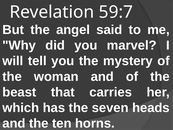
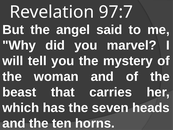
59:7: 59:7 -> 97:7
